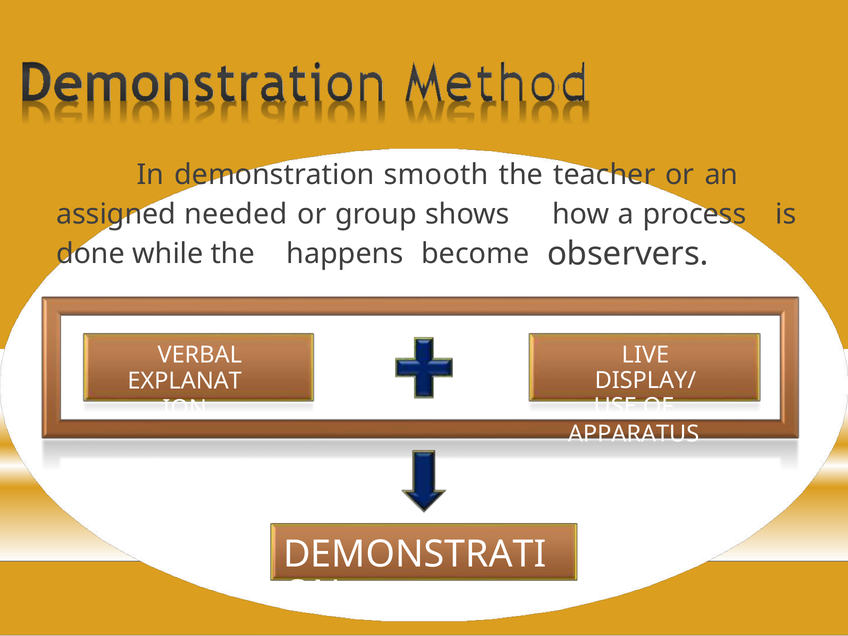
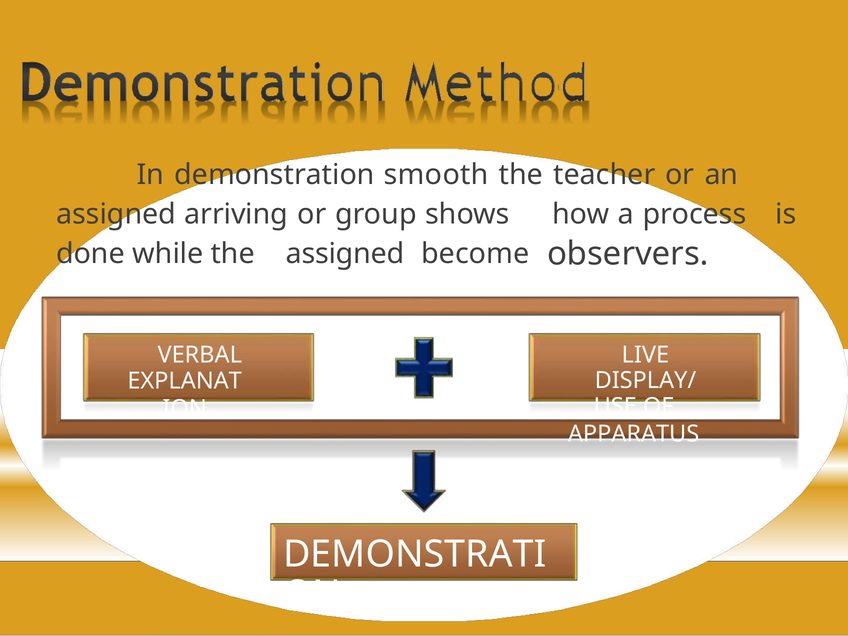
needed: needed -> arriving
the happens: happens -> assigned
